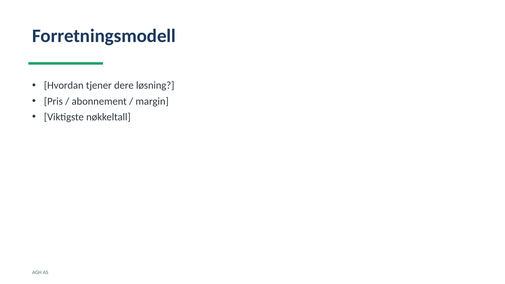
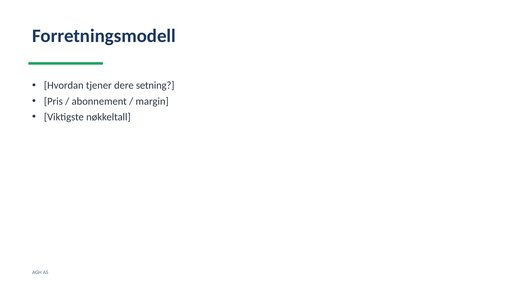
løsning: løsning -> setning
